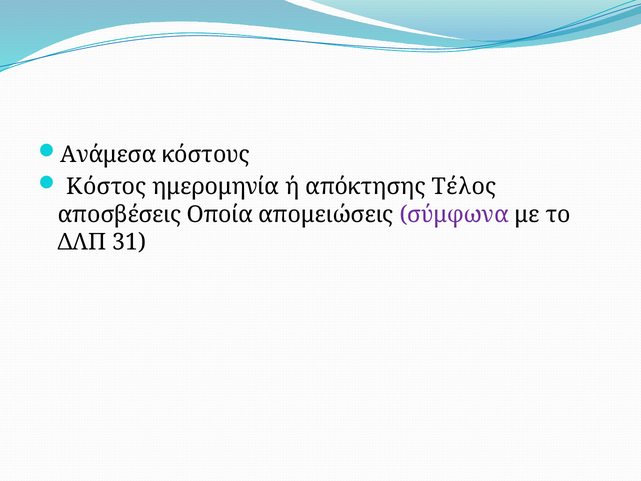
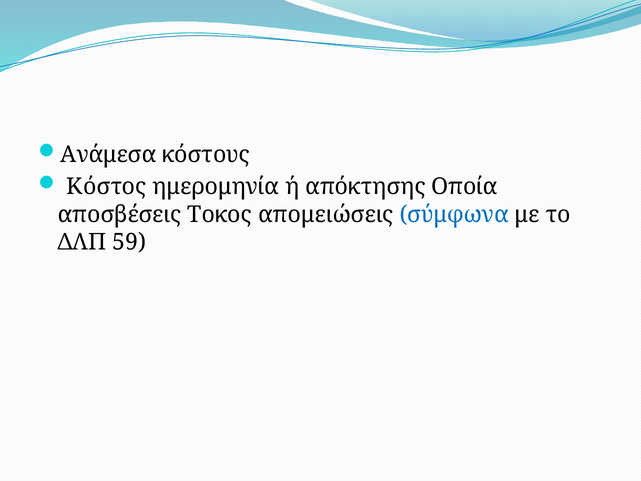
Τέλος: Τέλος -> Οποία
Οποία: Οποία -> Τοκος
σύμφωνα colour: purple -> blue
31: 31 -> 59
